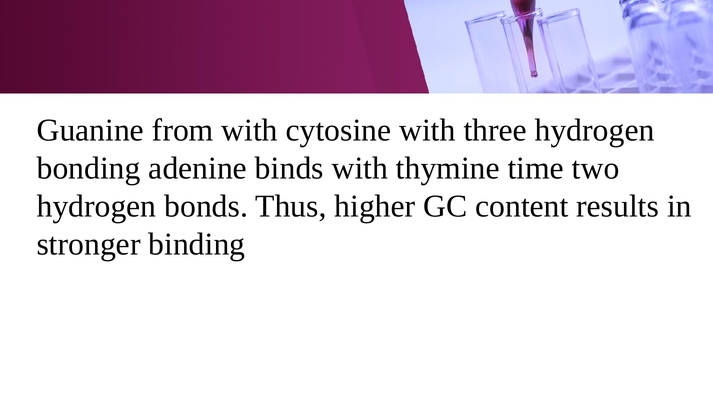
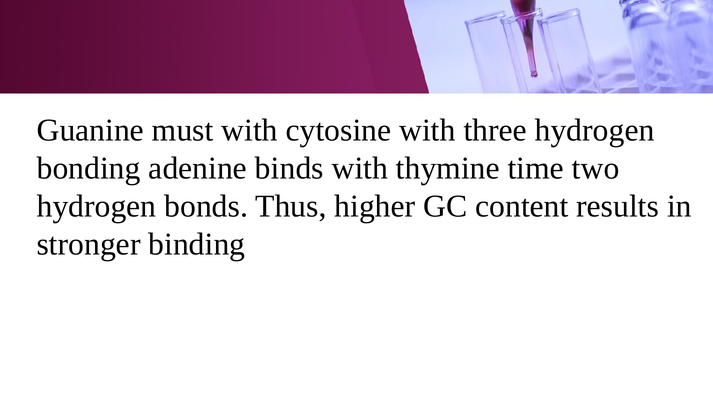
from: from -> must
